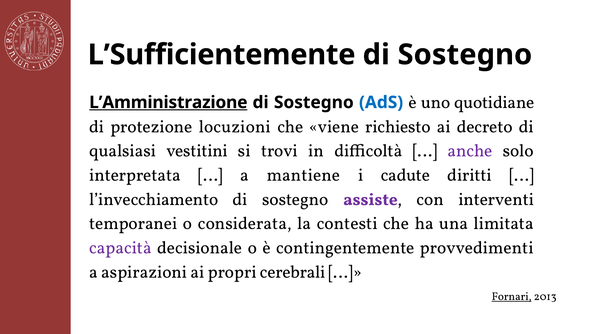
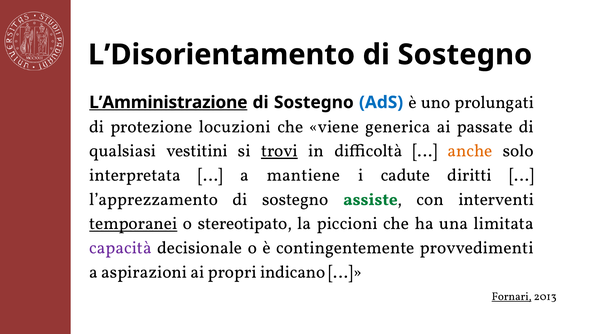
L’Sufficientemente: L’Sufficientemente -> L’Disorientamento
quotidiane: quotidiane -> prolungati
richiesto: richiesto -> generica
decreto: decreto -> passate
trovi underline: none -> present
anche colour: purple -> orange
l’invecchiamento: l’invecchiamento -> l’apprezzamento
assiste colour: purple -> green
temporanei underline: none -> present
considerata: considerata -> stereotipato
contesti: contesti -> piccioni
cerebrali: cerebrali -> indicano
